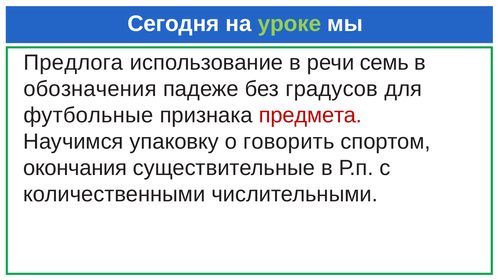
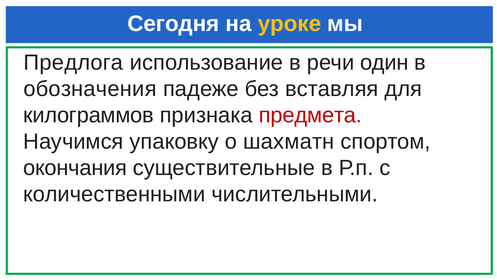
уроке colour: light green -> yellow
семь: семь -> один
градусов: градусов -> вставляя
футбольные: футбольные -> килограммов
говорить: говорить -> шахматн
